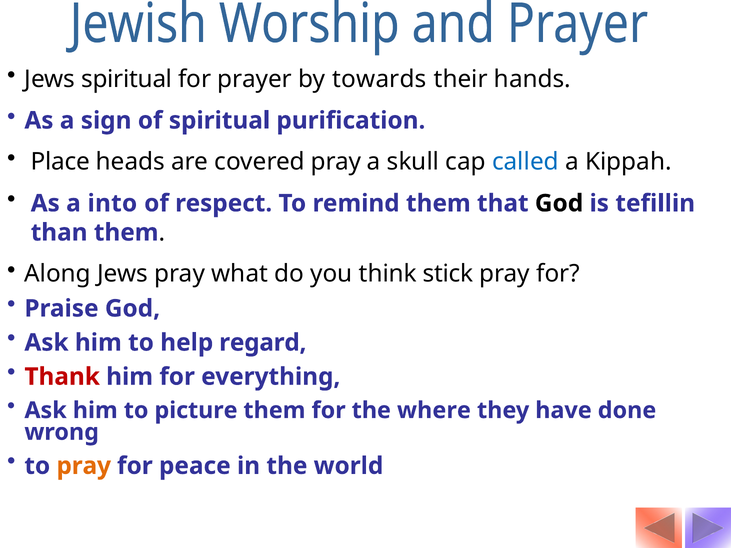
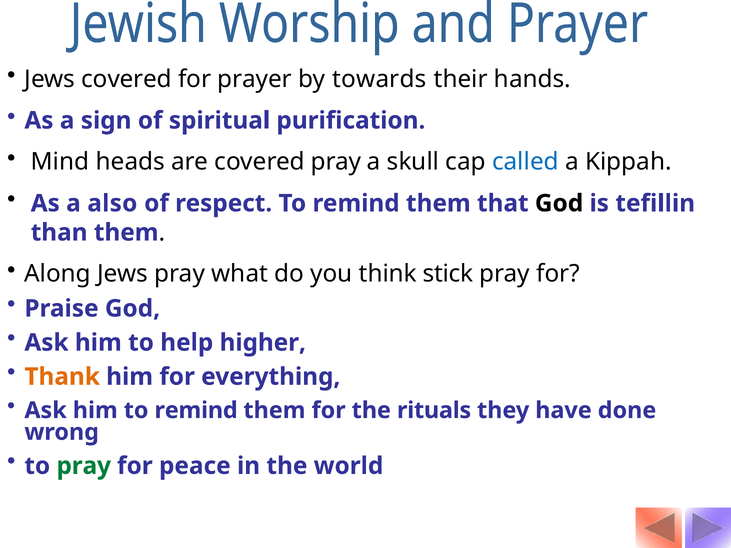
Jews spiritual: spiritual -> covered
Place: Place -> Mind
into: into -> also
regard: regard -> higher
Thank colour: red -> orange
him to picture: picture -> remind
where: where -> rituals
pray at (84, 466) colour: orange -> green
